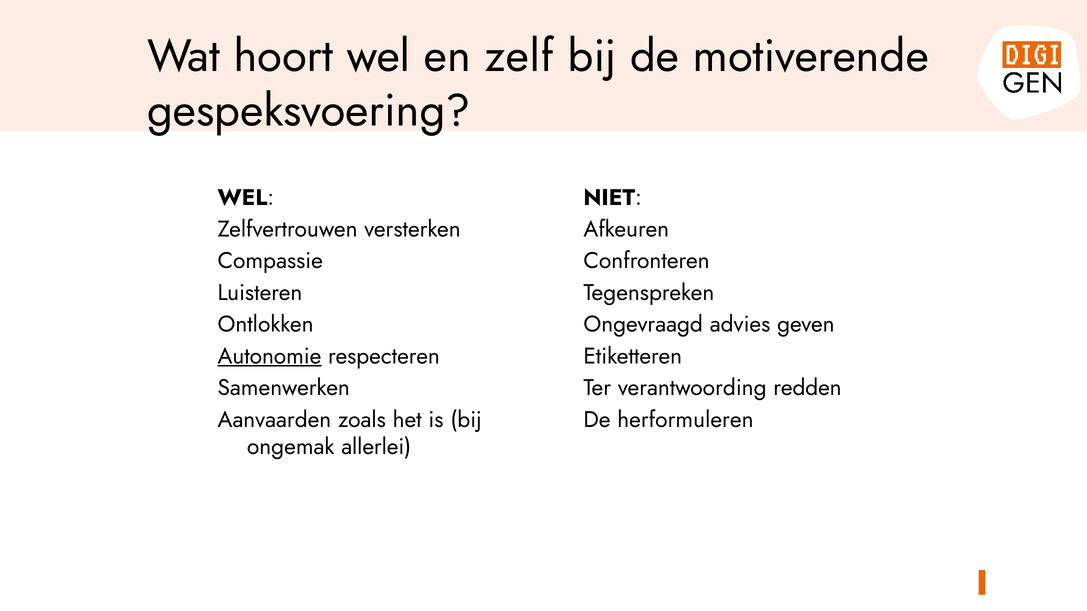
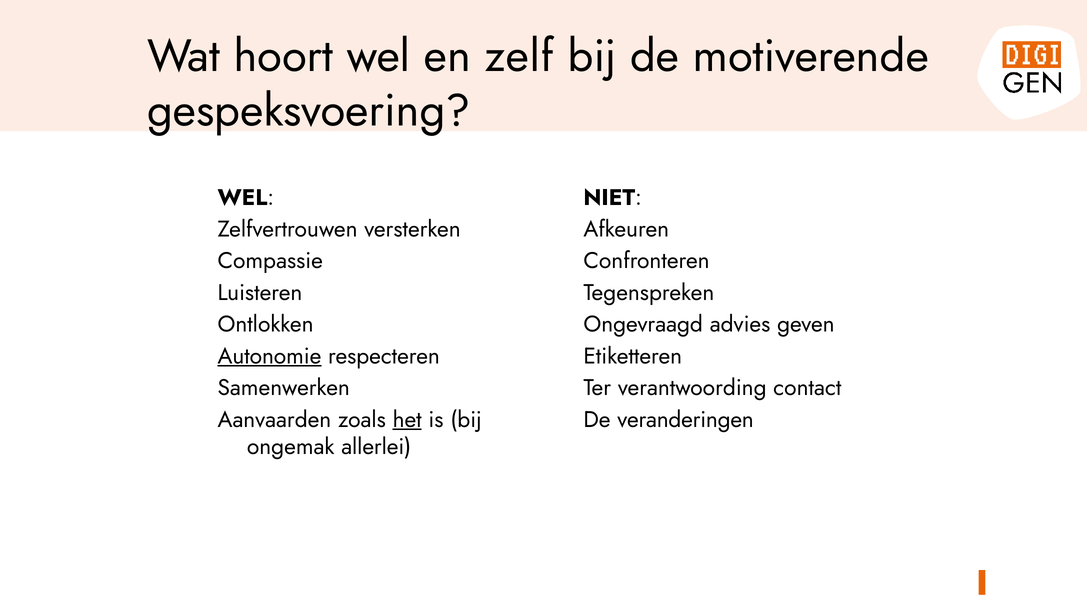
redden: redden -> contact
het underline: none -> present
herformuleren: herformuleren -> veranderingen
